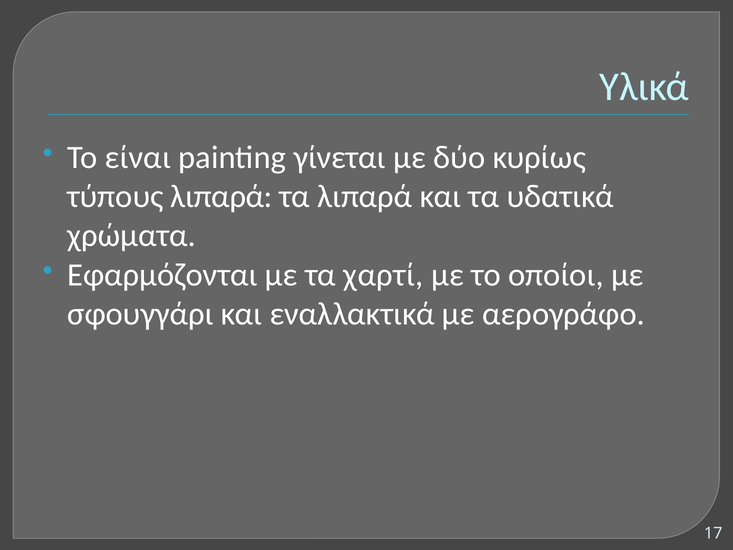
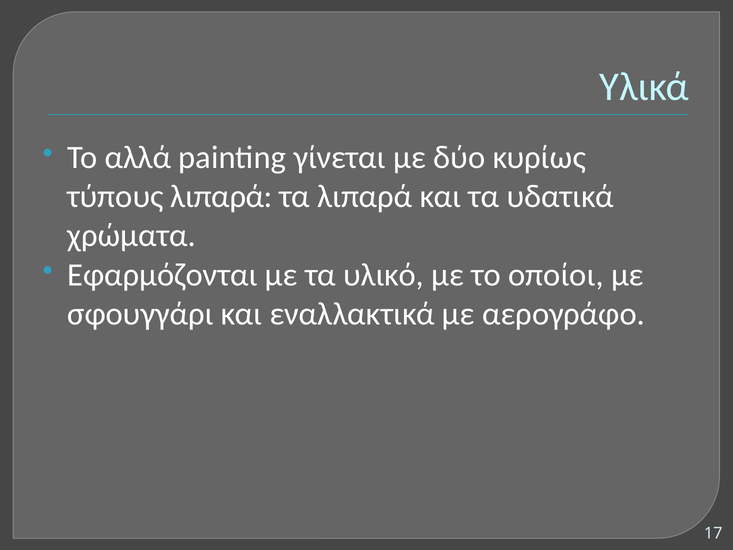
είναι: είναι -> αλλά
χαρτί: χαρτί -> υλικό
